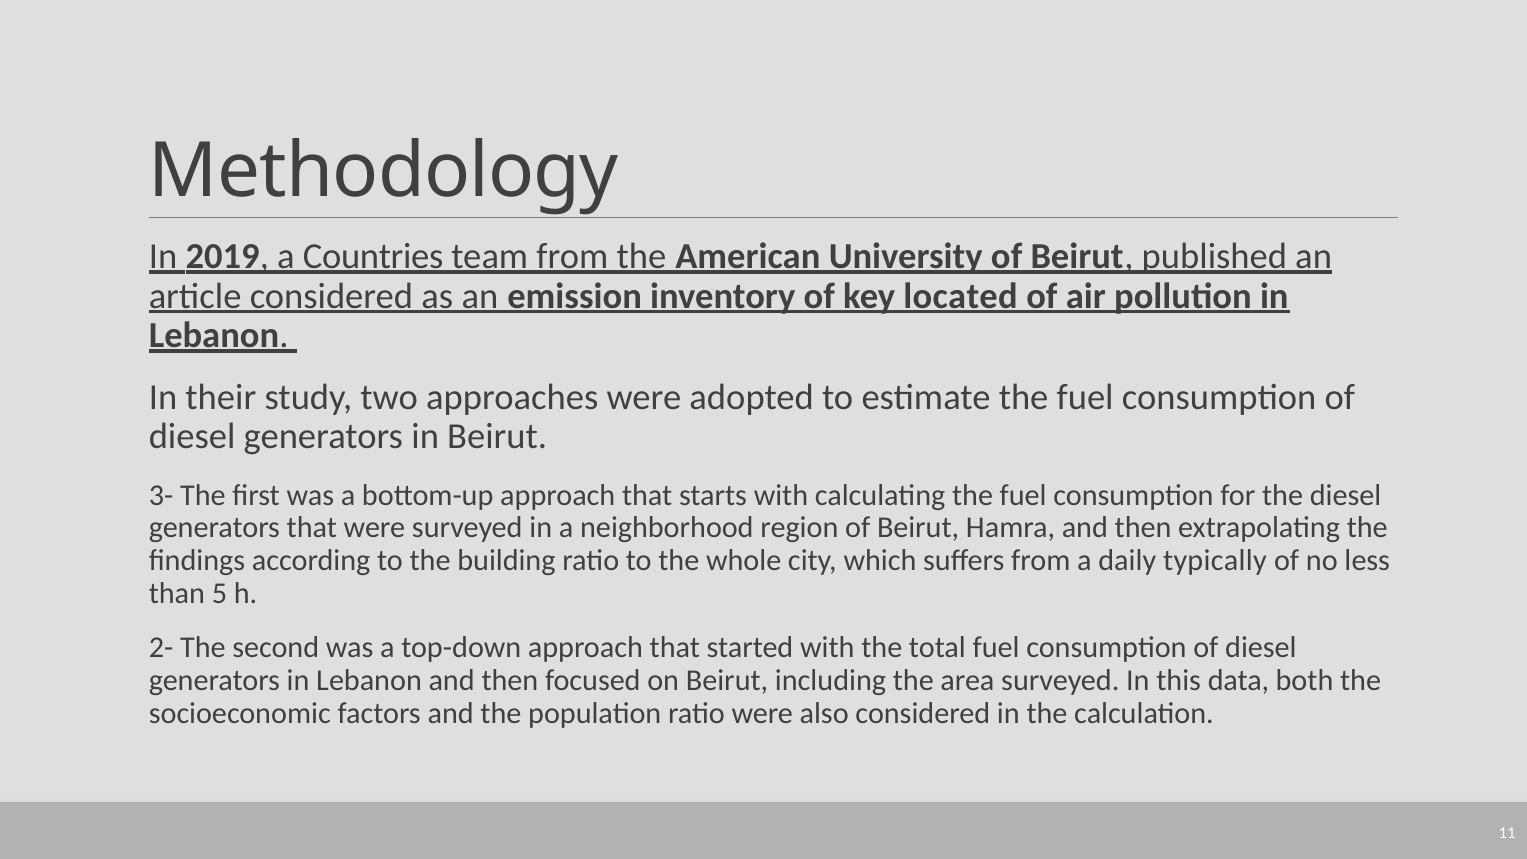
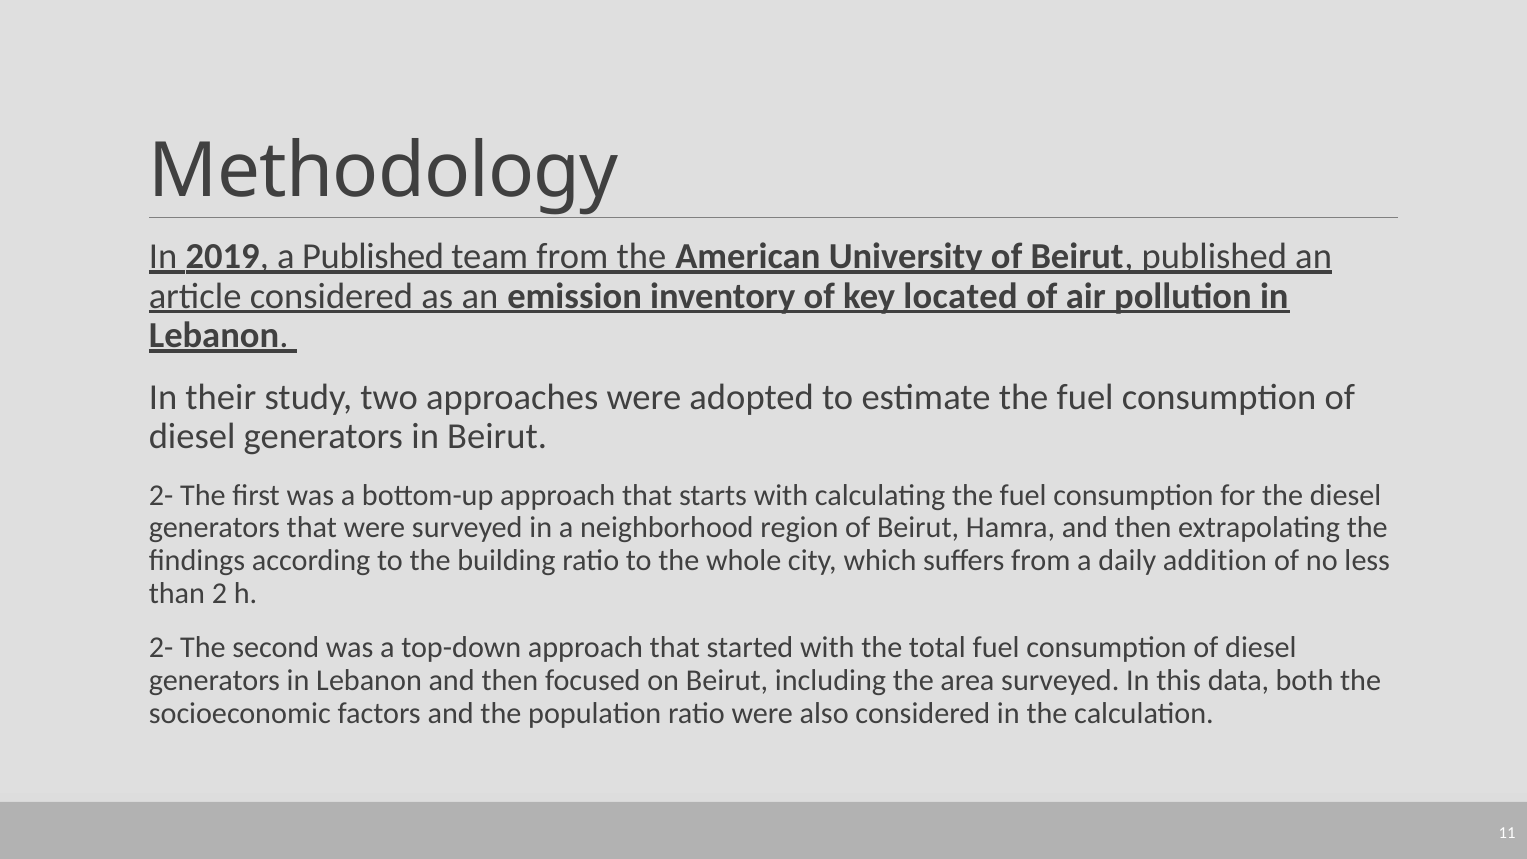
a Countries: Countries -> Published
3- at (161, 495): 3- -> 2-
typically: typically -> addition
5: 5 -> 2
